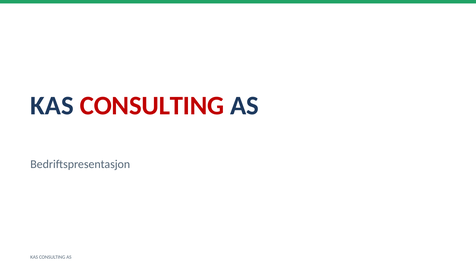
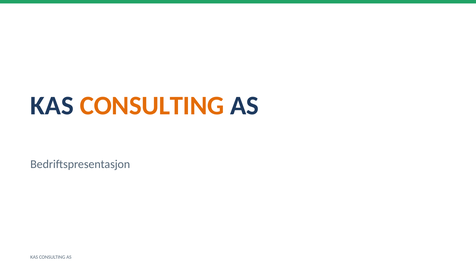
CONSULTING at (152, 106) colour: red -> orange
